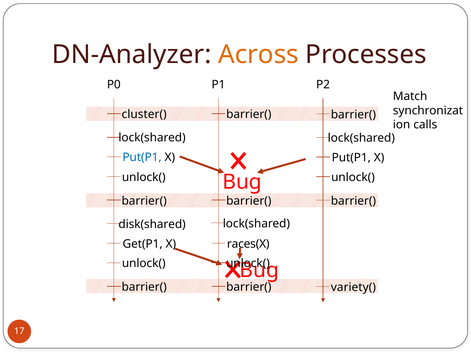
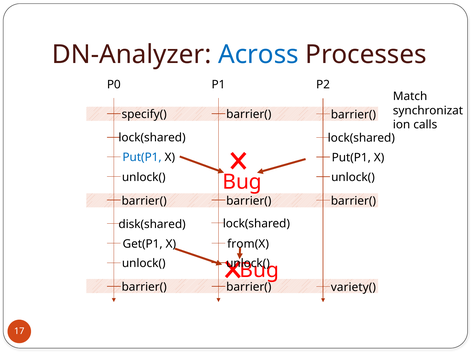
Across colour: orange -> blue
cluster(: cluster( -> specify(
races(X: races(X -> from(X
